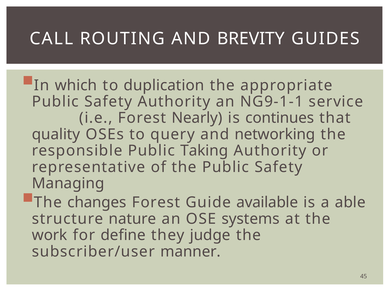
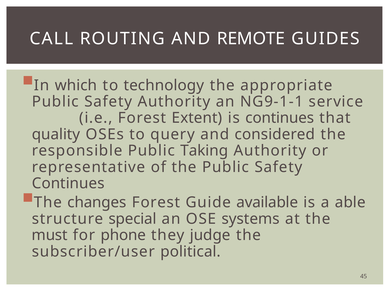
BREVITY: BREVITY -> REMOTE
duplication: duplication -> technology
Nearly: Nearly -> Extent
networking: networking -> considered
Managing at (68, 184): Managing -> Continues
nature: nature -> special
work: work -> must
define: define -> phone
manner: manner -> political
